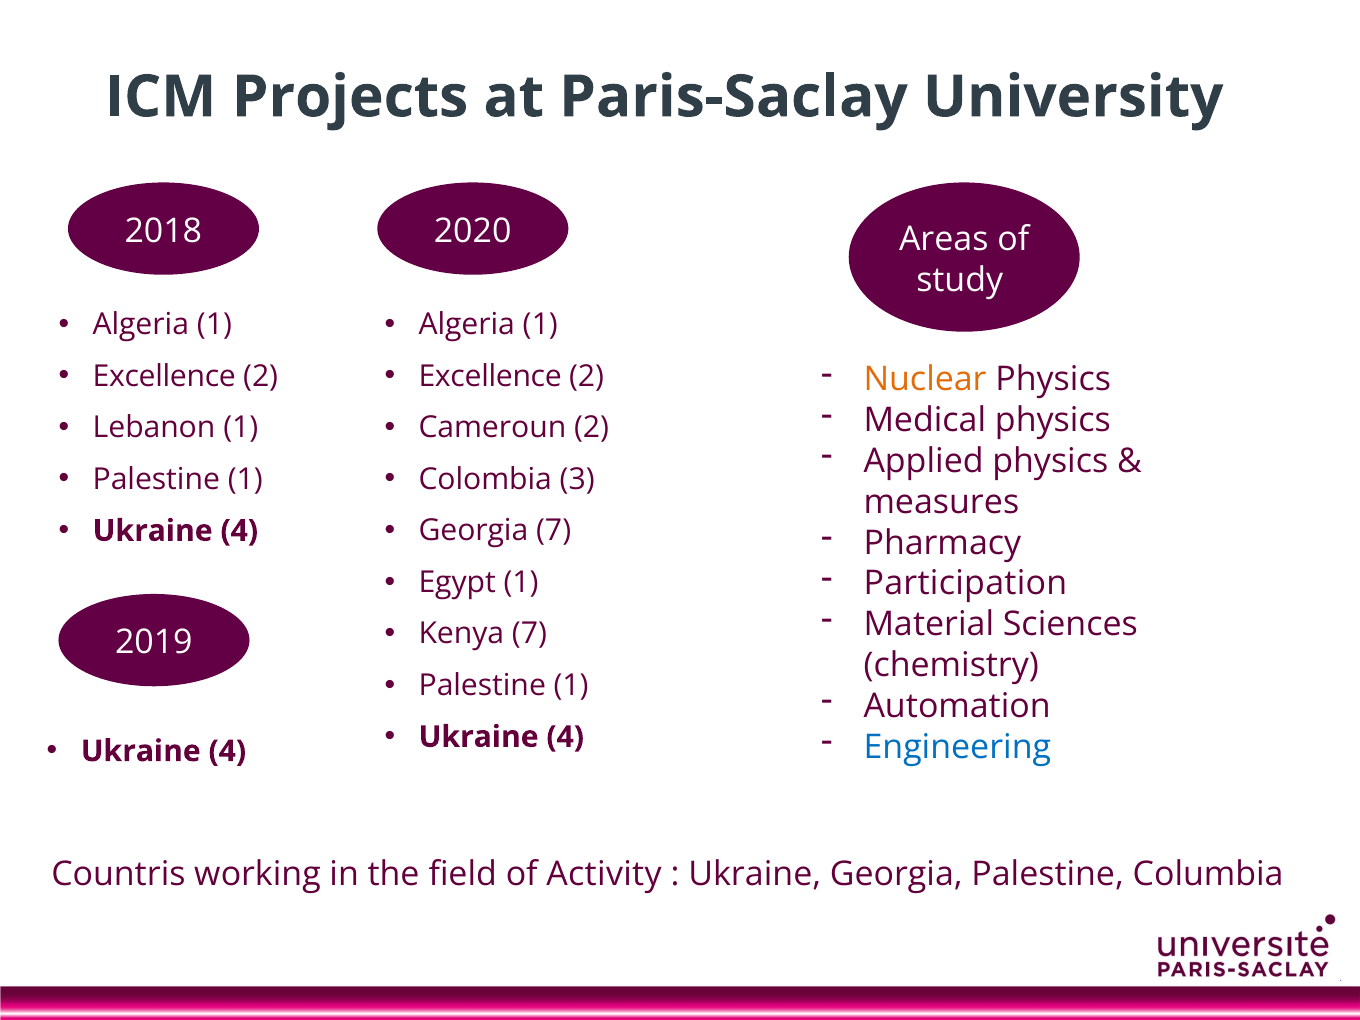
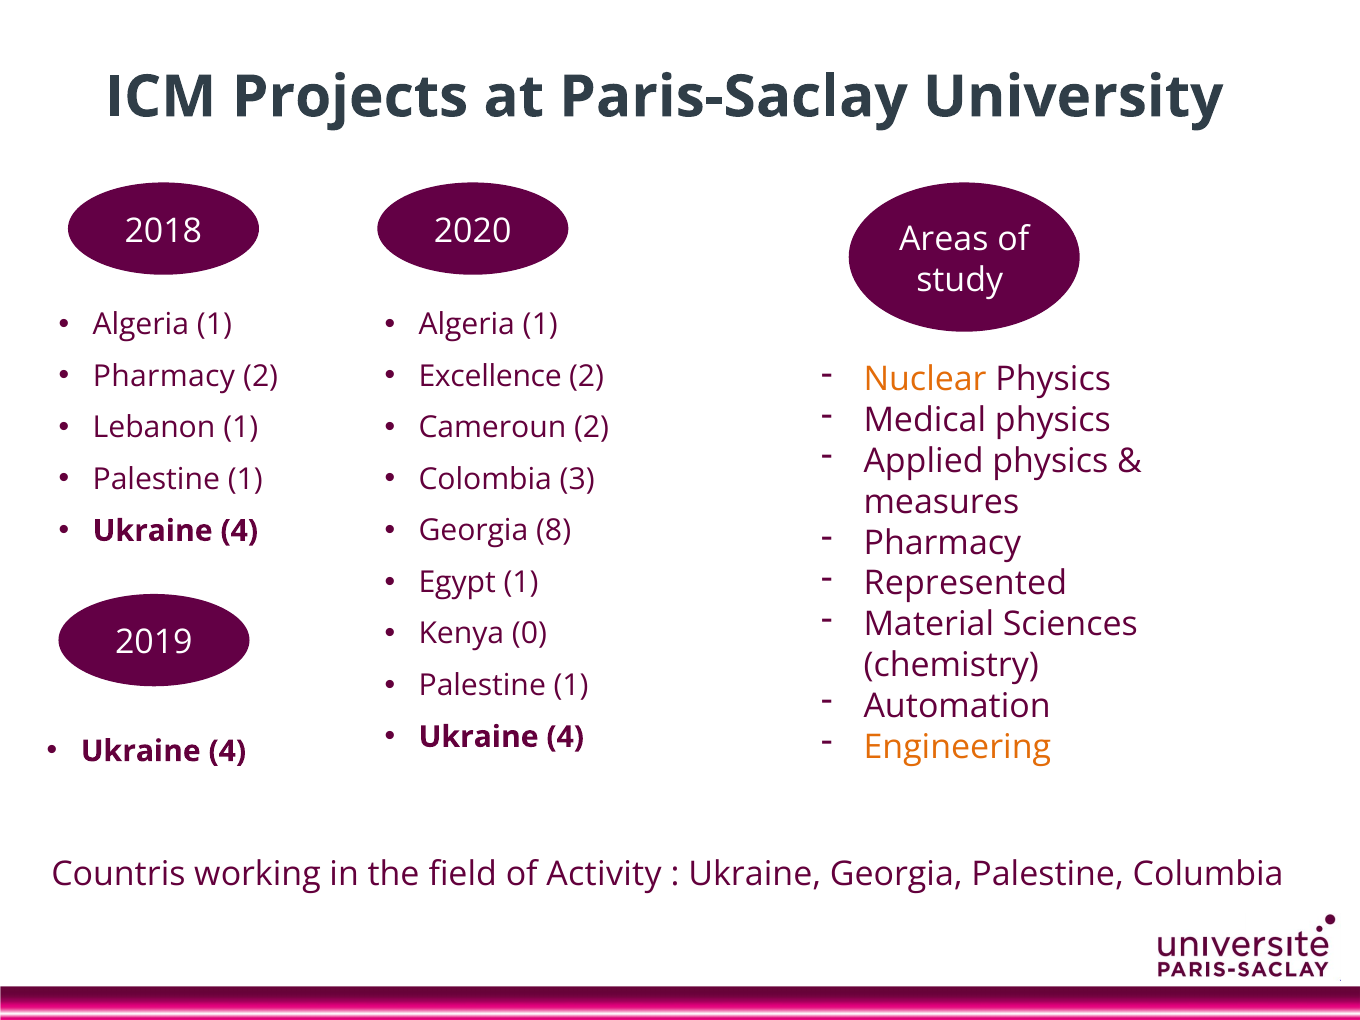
Excellence at (164, 376): Excellence -> Pharmacy
Georgia 7: 7 -> 8
Participation: Participation -> Represented
Kenya 7: 7 -> 0
Engineering colour: blue -> orange
